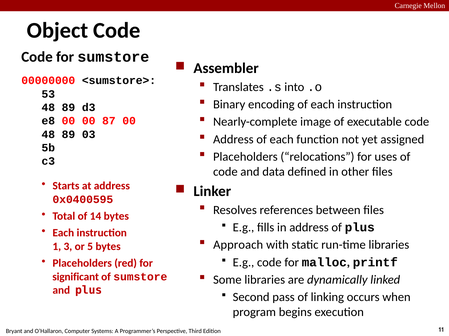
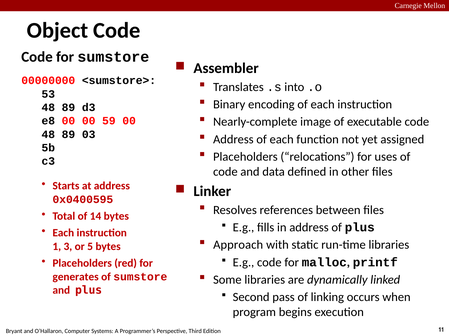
87: 87 -> 59
significant: significant -> generates
